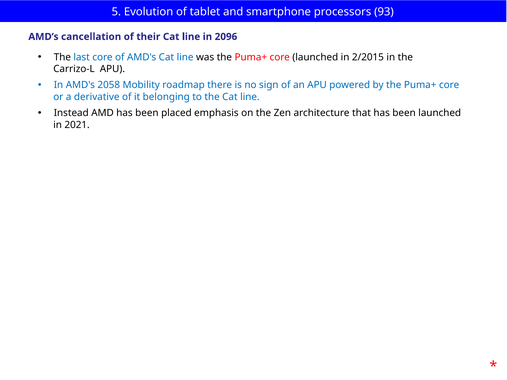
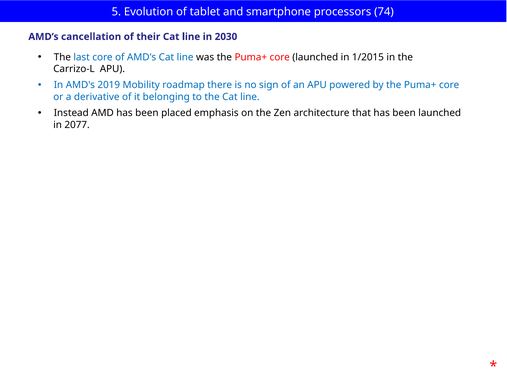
93: 93 -> 74
2096: 2096 -> 2030
2/2015: 2/2015 -> 1/2015
2058: 2058 -> 2019
2021: 2021 -> 2077
